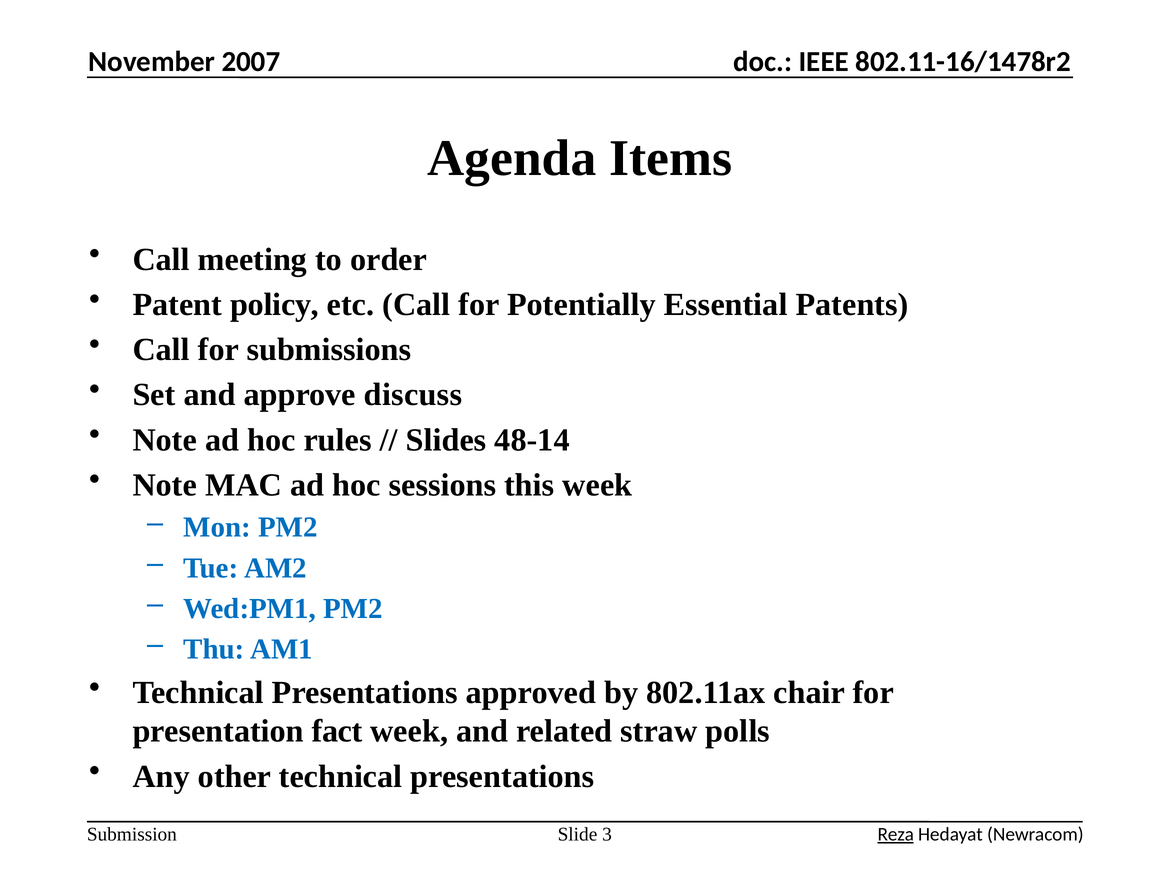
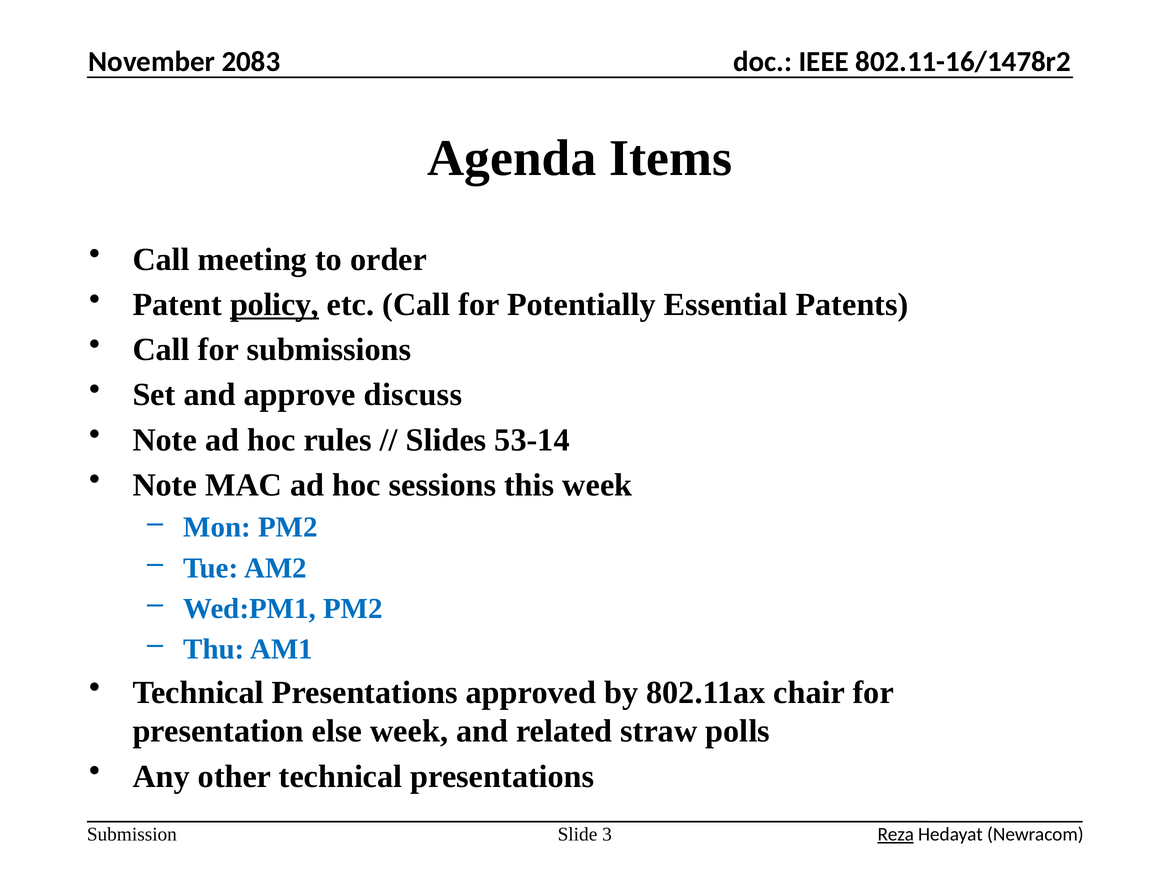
2007: 2007 -> 2083
policy underline: none -> present
48-14: 48-14 -> 53-14
fact: fact -> else
